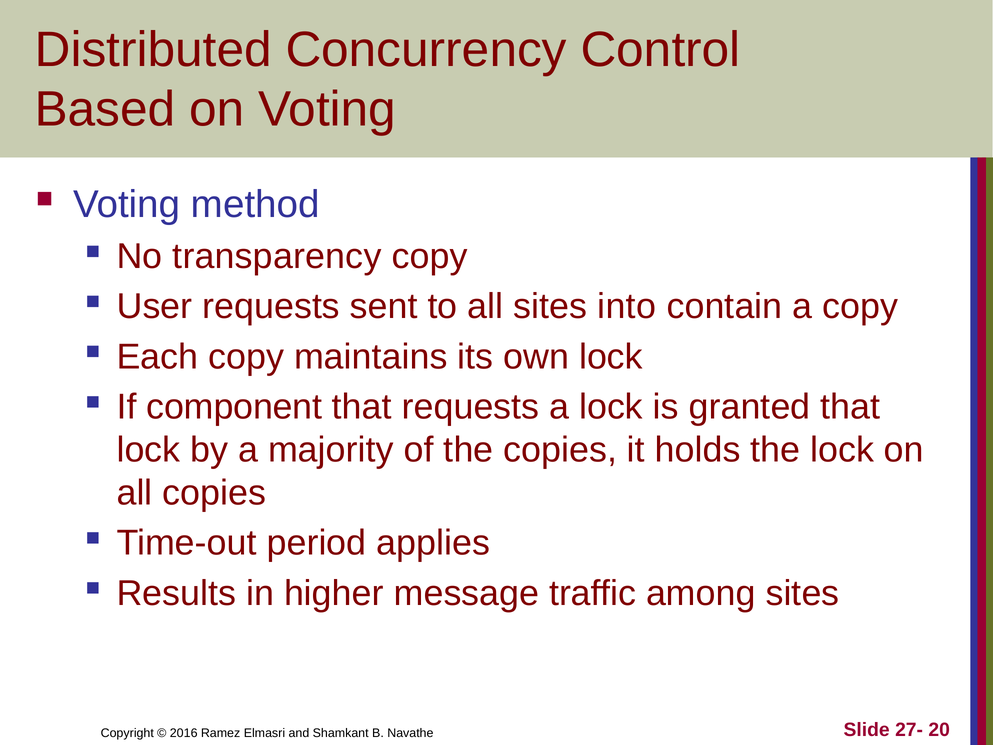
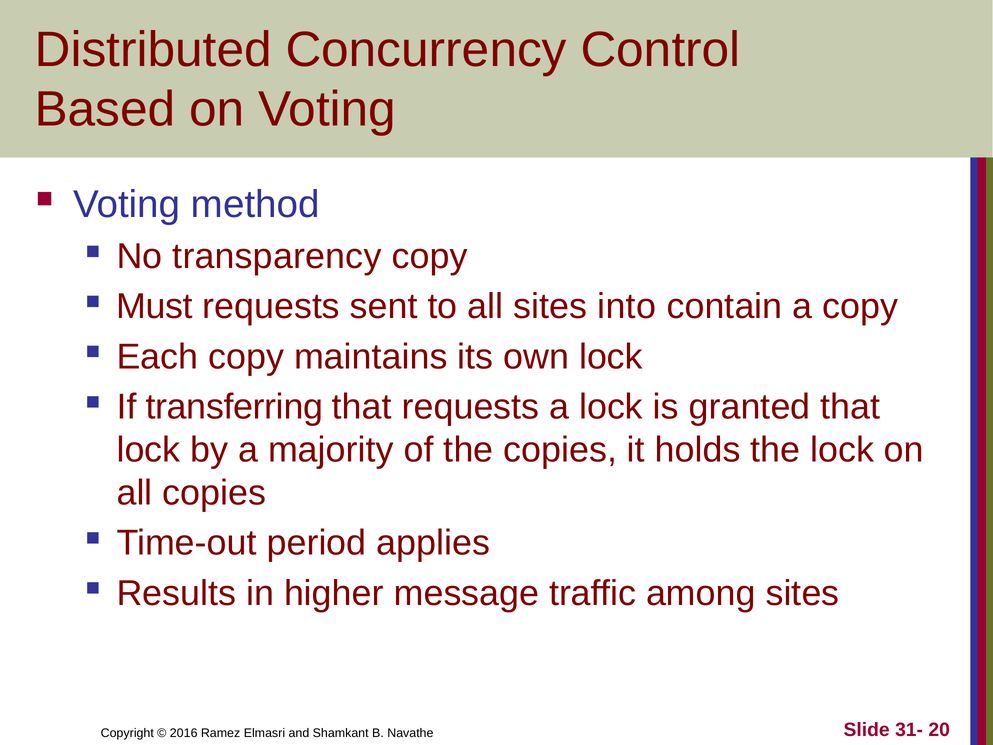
User: User -> Must
component: component -> transferring
27-: 27- -> 31-
